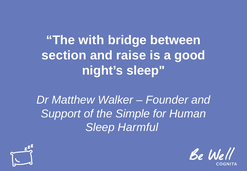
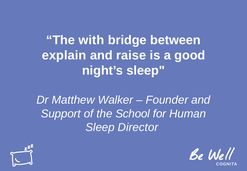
section: section -> explain
Simple: Simple -> School
Harmful: Harmful -> Director
